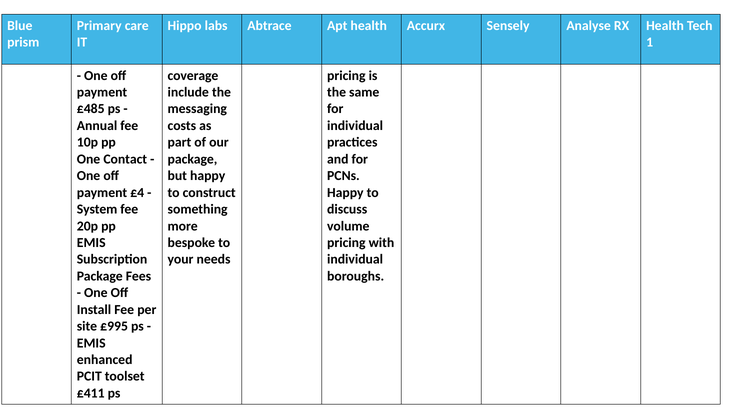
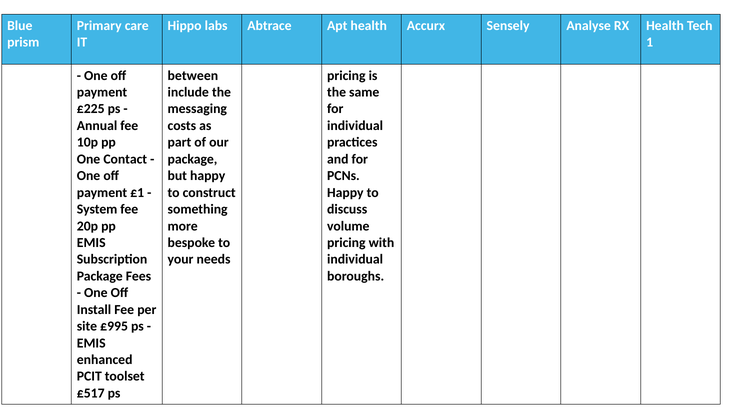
coverage: coverage -> between
£485: £485 -> £225
£4: £4 -> £1
£411: £411 -> £517
